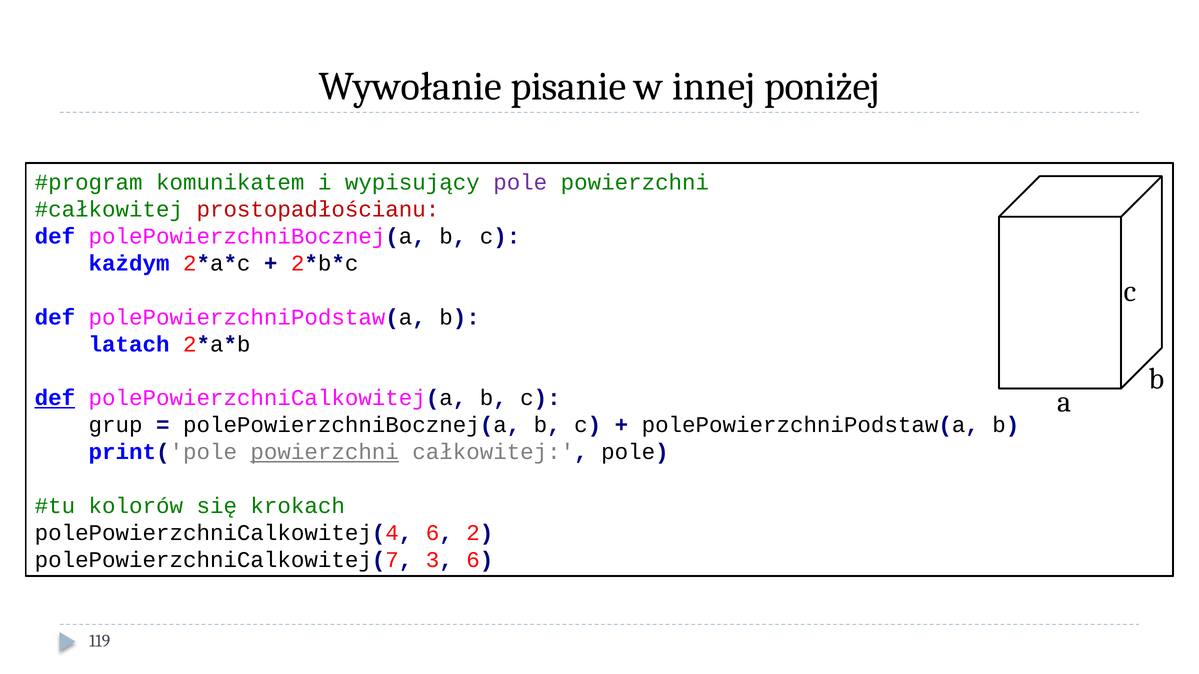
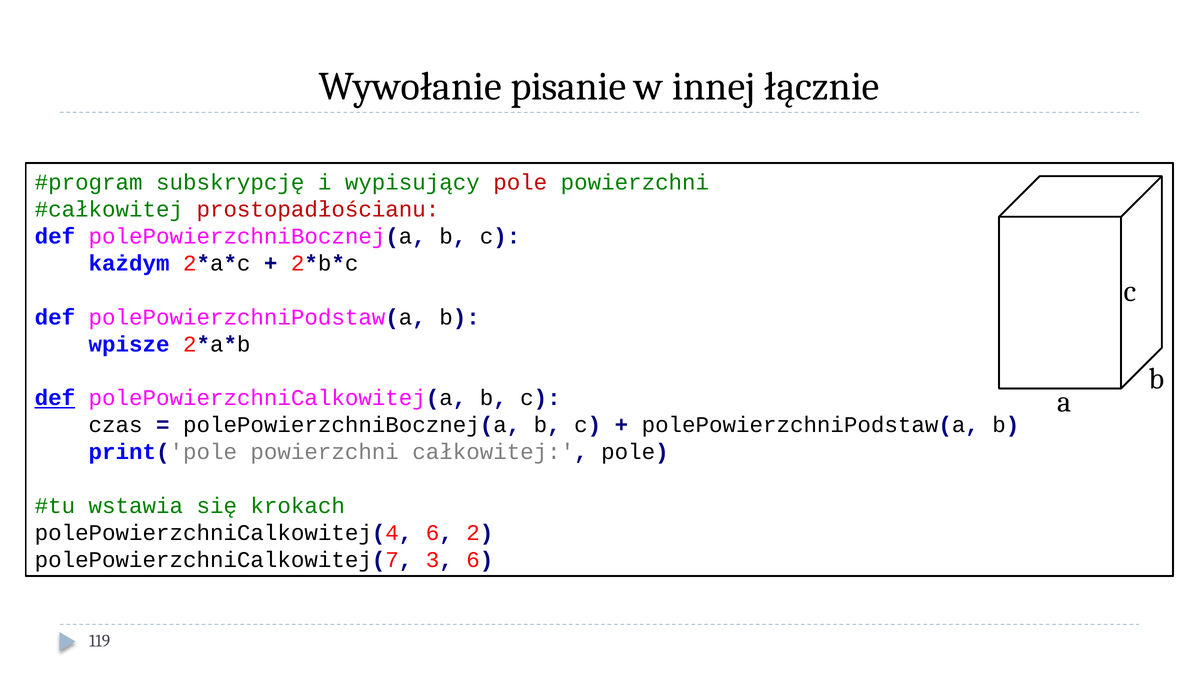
poniżej: poniżej -> łącznie
komunikatem: komunikatem -> subskrypcję
pole at (520, 182) colour: purple -> red
latach: latach -> wpisze
grup: grup -> czas
powierzchni at (325, 452) underline: present -> none
kolorów: kolorów -> wstawia
